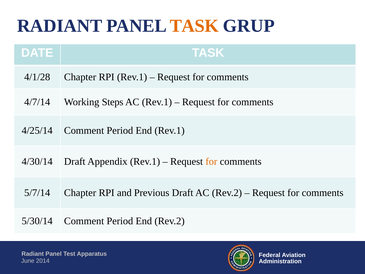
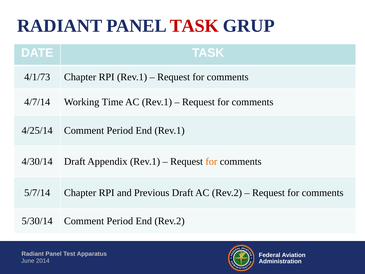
TASK at (194, 26) colour: orange -> red
4/1/28: 4/1/28 -> 4/1/73
Steps: Steps -> Time
